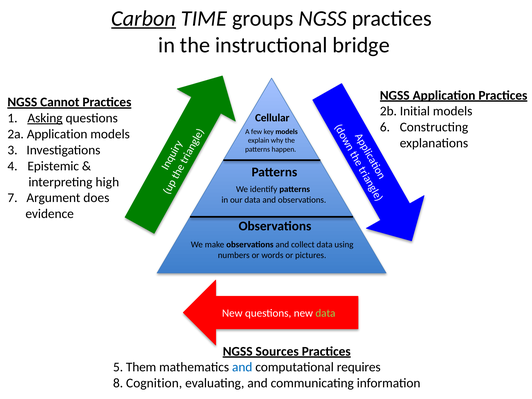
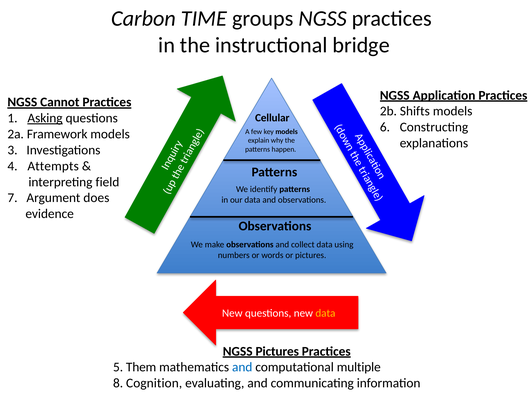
Carbon underline: present -> none
Initial: Initial -> Shifts
2a Application: Application -> Framework
Epistemic: Epistemic -> Attempts
high: high -> field
data at (325, 313) colour: light green -> yellow
NGSS Sources: Sources -> Pictures
requires: requires -> multiple
